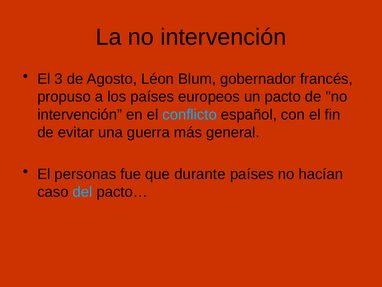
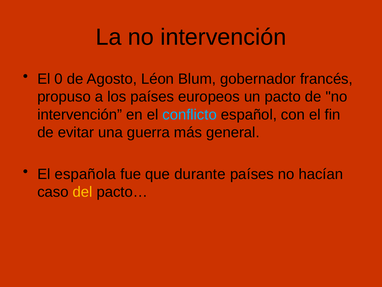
3: 3 -> 0
personas: personas -> española
del colour: light blue -> yellow
